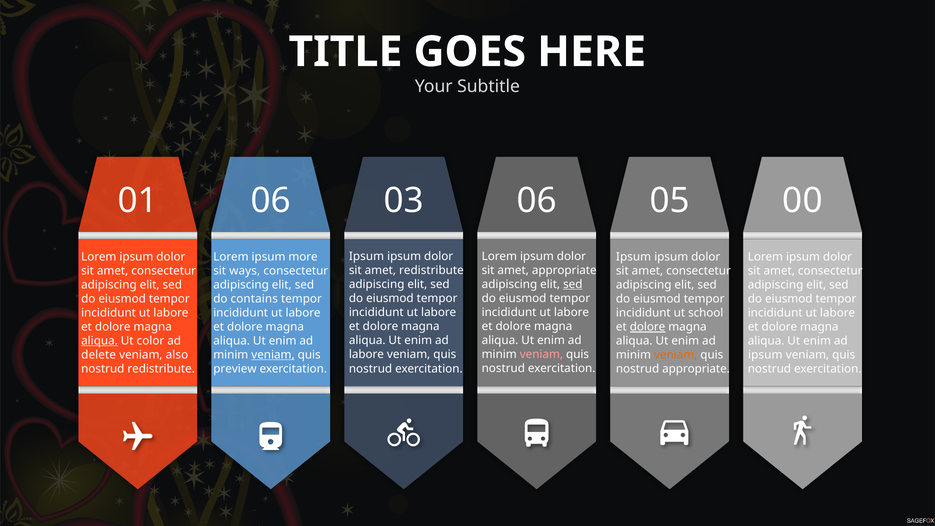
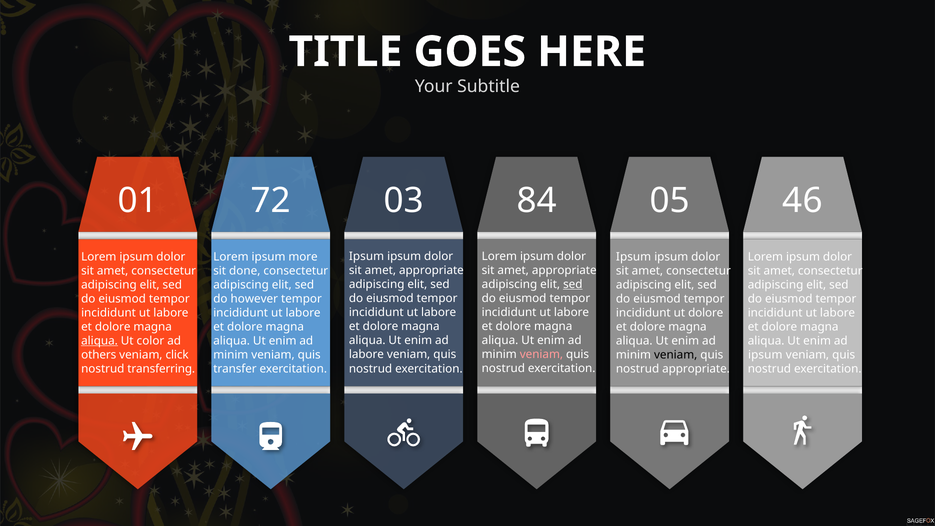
01 06: 06 -> 72
03 06: 06 -> 84
00: 00 -> 46
redistribute at (431, 270): redistribute -> appropriate
ways: ways -> done
contains: contains -> however
ut school: school -> dolore
dolore at (648, 327) underline: present -> none
delete: delete -> others
also: also -> click
veniam at (273, 355) underline: present -> none
veniam at (676, 355) colour: orange -> black
nostrud redistribute: redistribute -> transferring
preview: preview -> transfer
